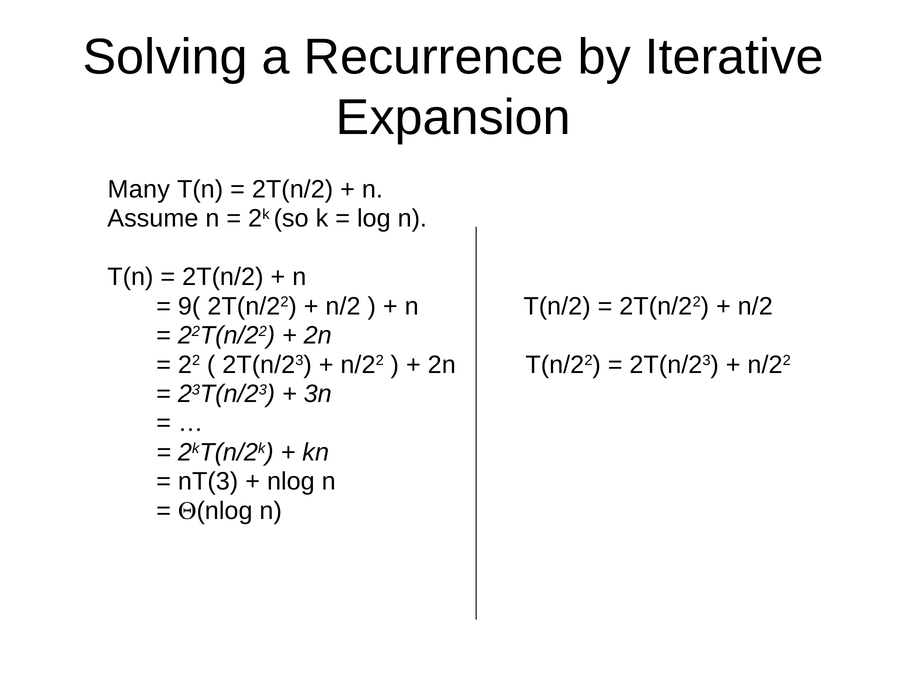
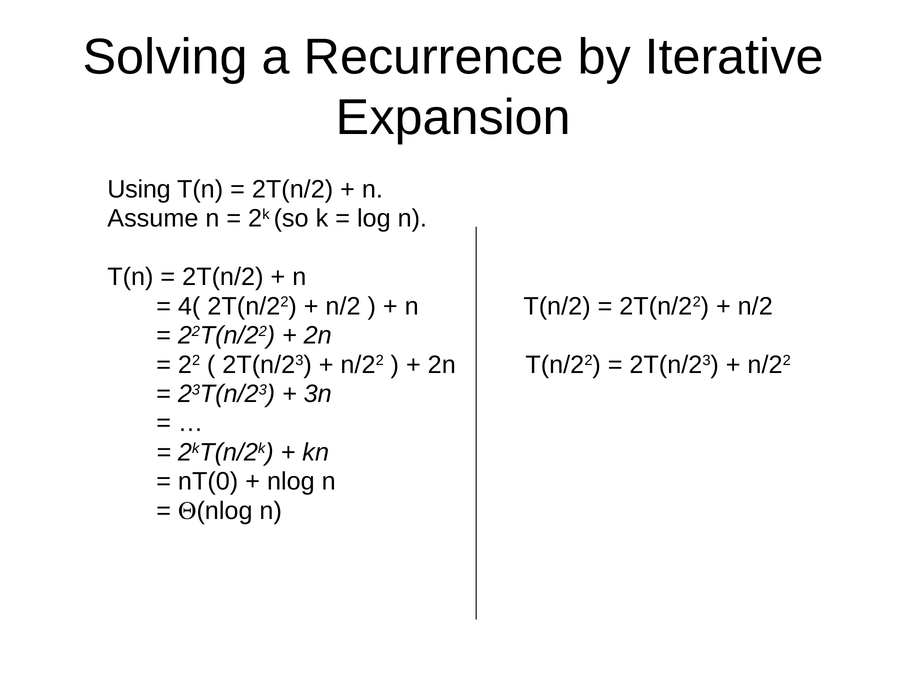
Many: Many -> Using
9(: 9( -> 4(
nT(3: nT(3 -> nT(0
